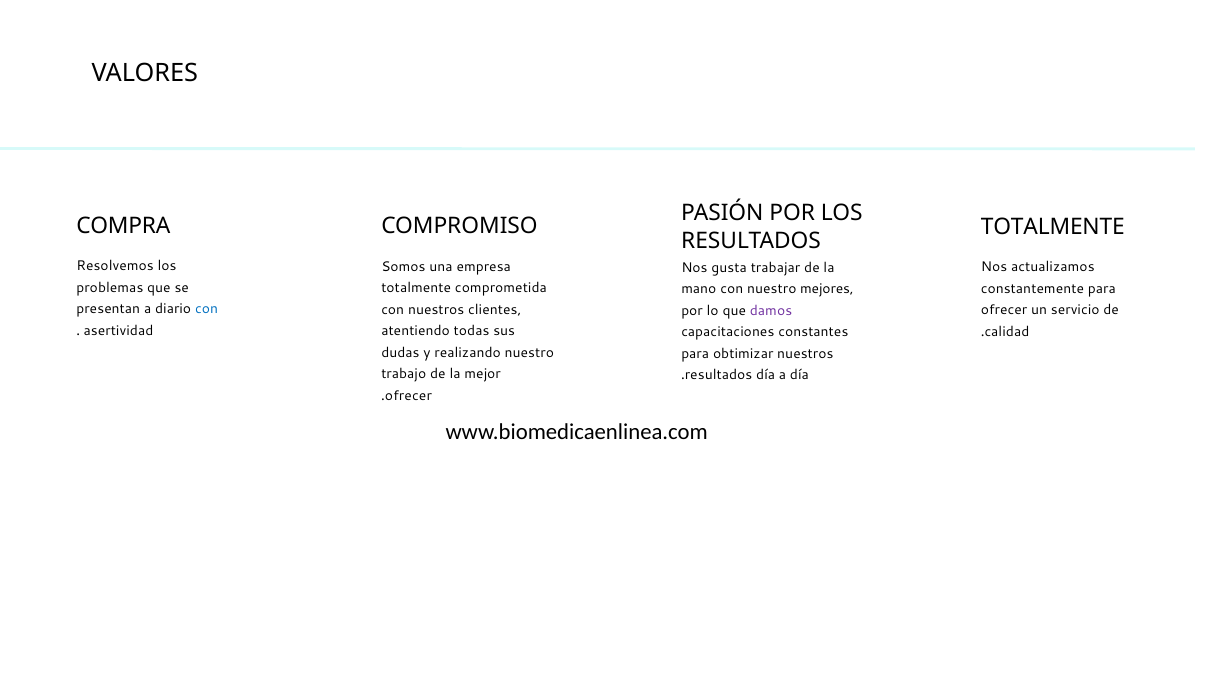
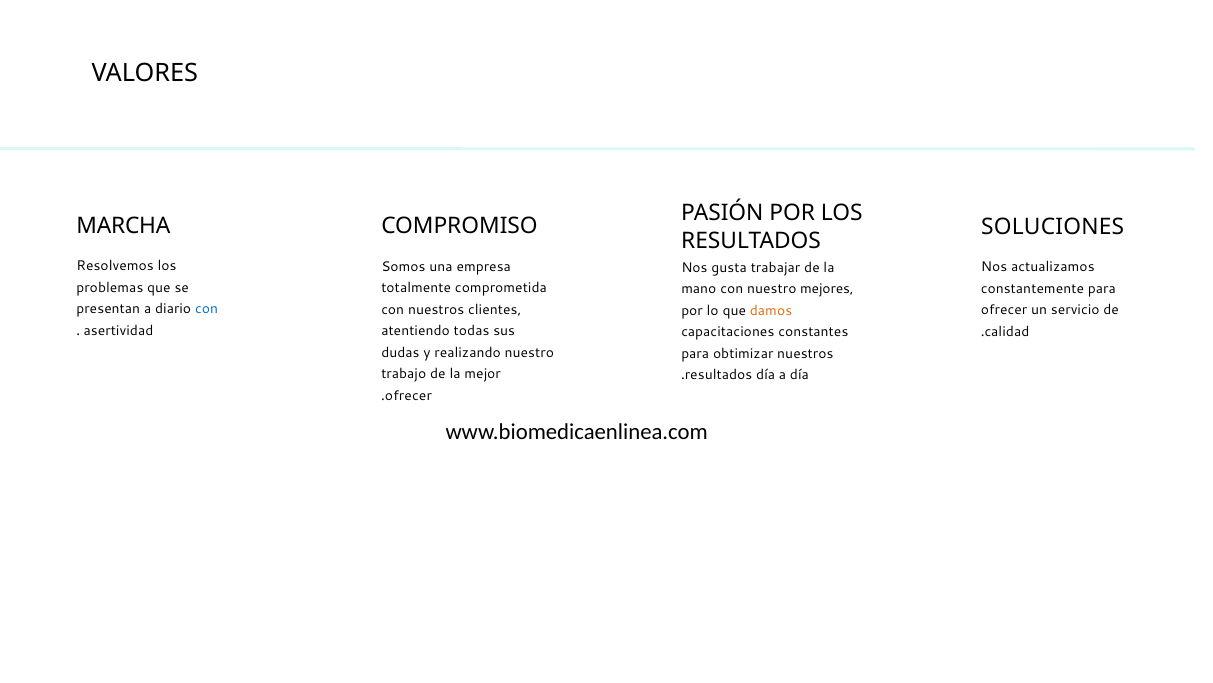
COMPRA: COMPRA -> MARCHA
TOTALMENTE at (1053, 227): TOTALMENTE -> SOLUCIONES
damos colour: purple -> orange
